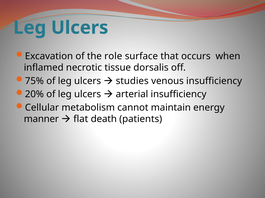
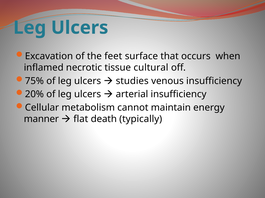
role: role -> feet
dorsalis: dorsalis -> cultural
patients: patients -> typically
